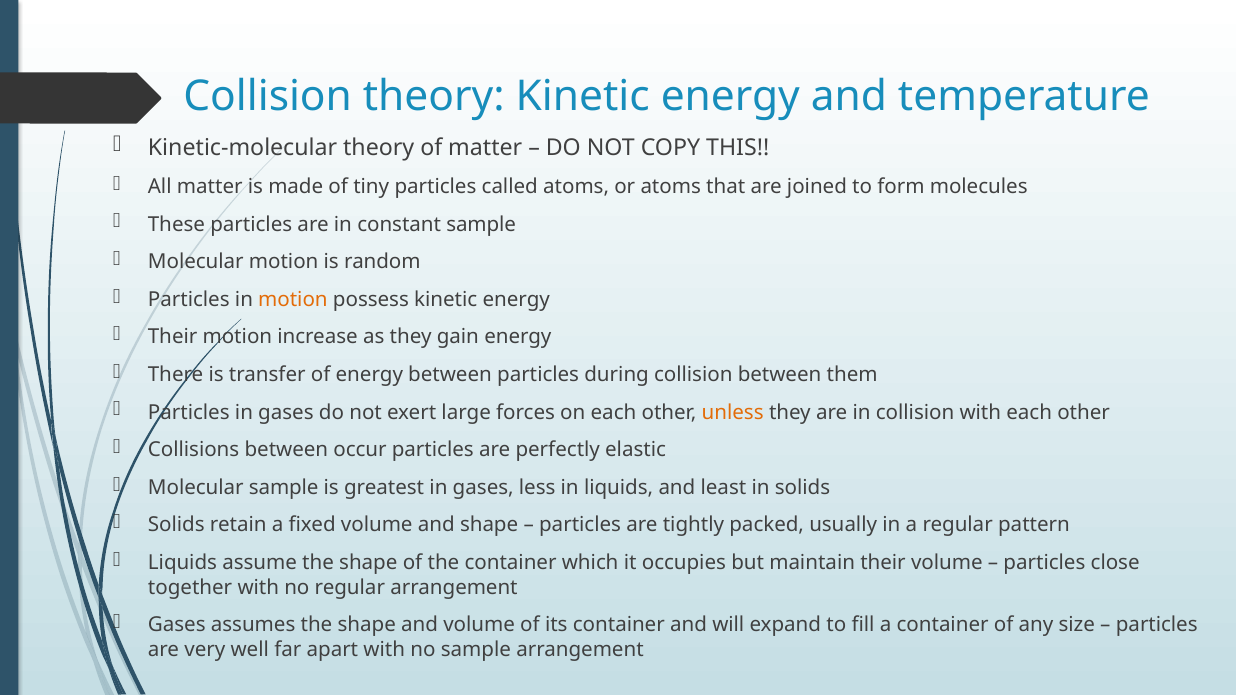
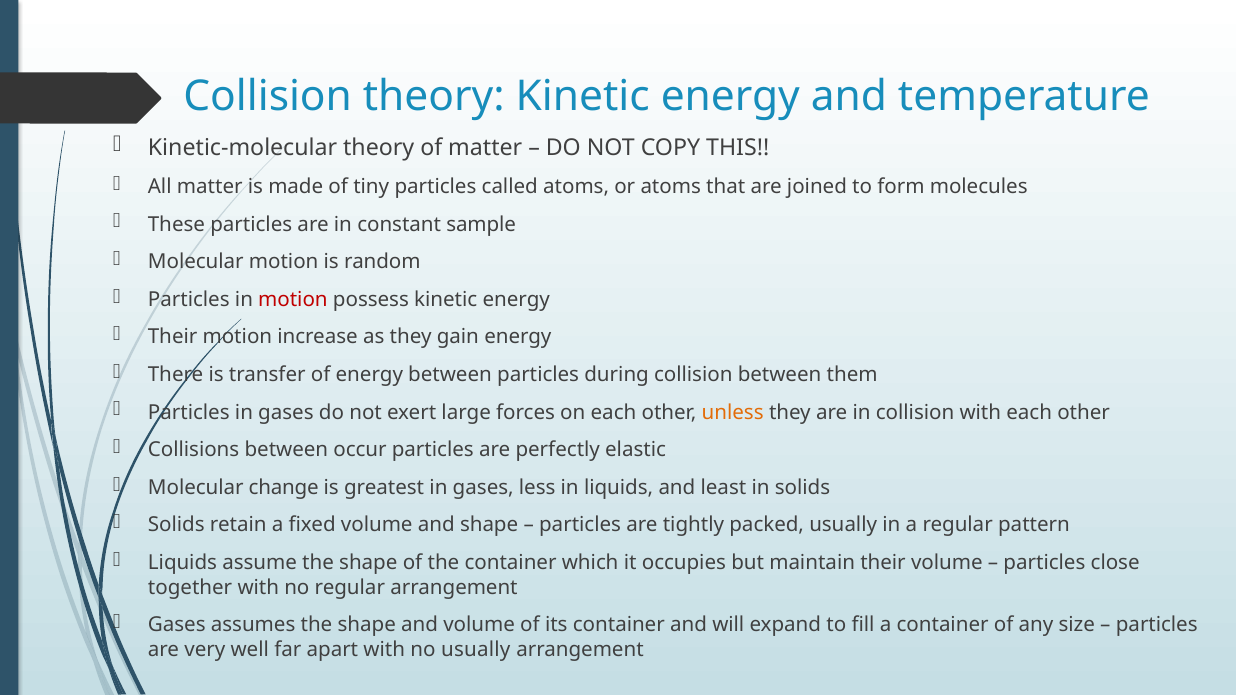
motion at (293, 300) colour: orange -> red
Molecular sample: sample -> change
no sample: sample -> usually
